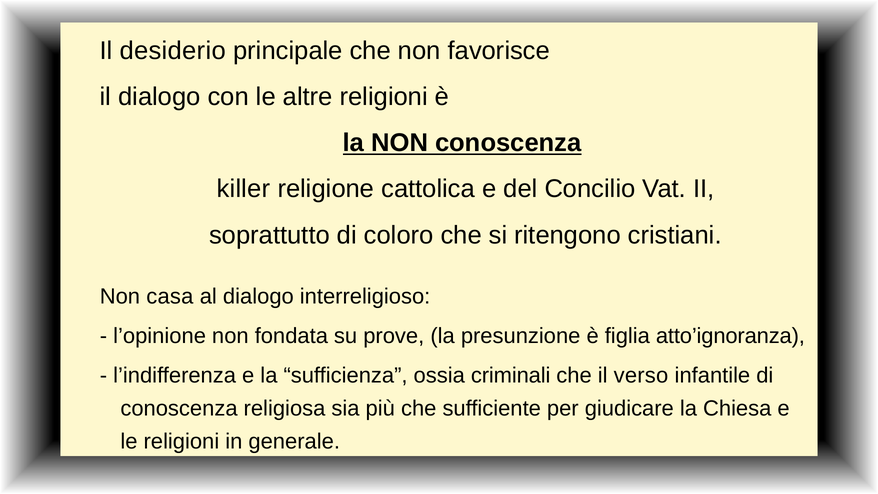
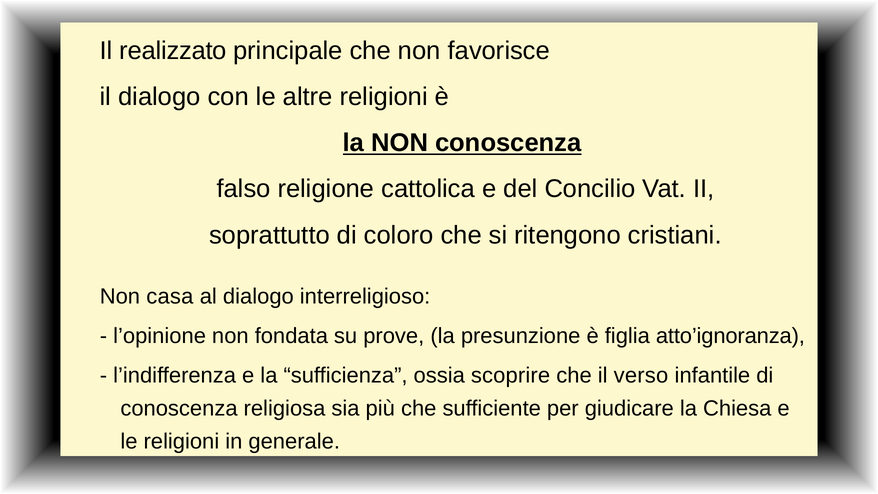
desiderio: desiderio -> realizzato
killer: killer -> falso
criminali: criminali -> scoprire
